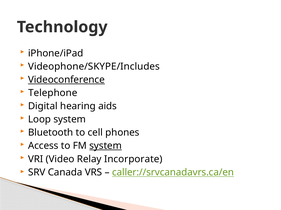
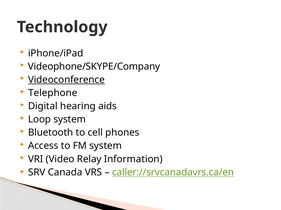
Videophone/SKYPE/Includes: Videophone/SKYPE/Includes -> Videophone/SKYPE/Company
system at (106, 146) underline: present -> none
Incorporate: Incorporate -> Information
